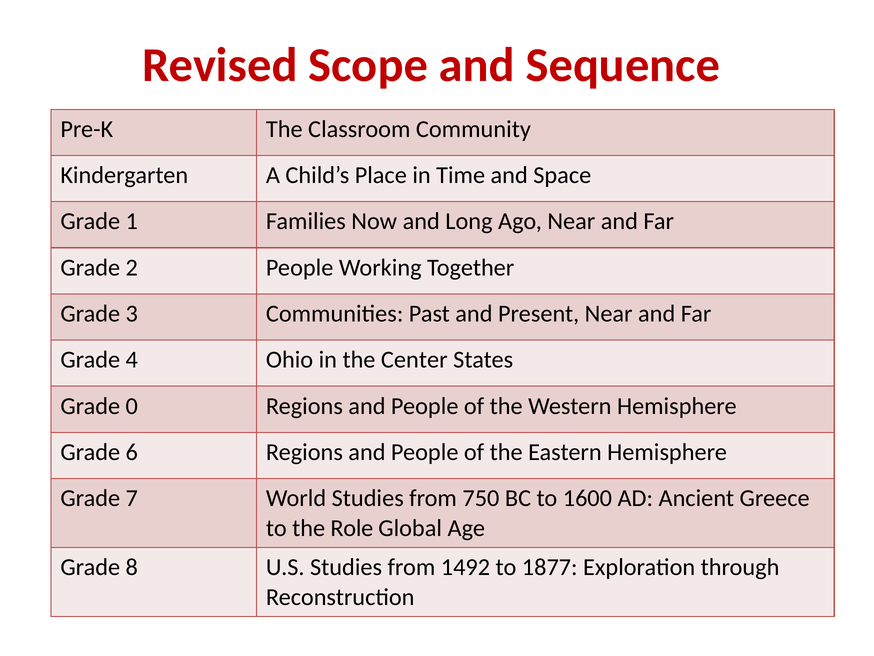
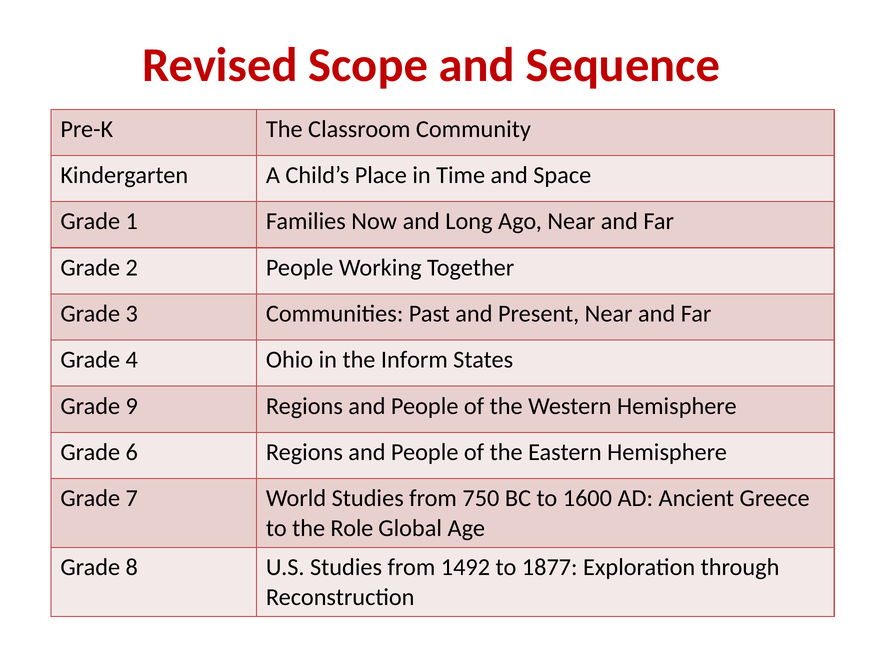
Center: Center -> Inform
0: 0 -> 9
